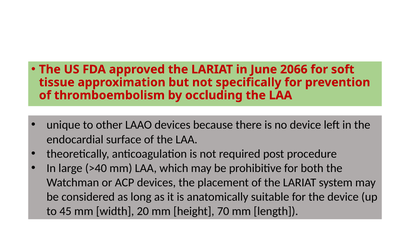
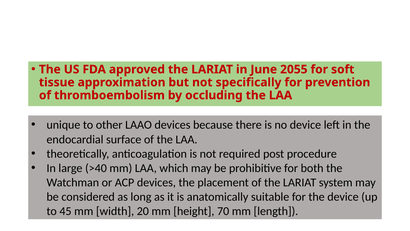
2066: 2066 -> 2055
